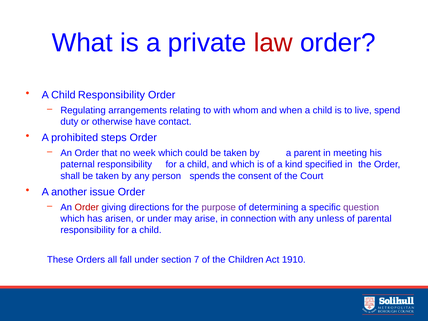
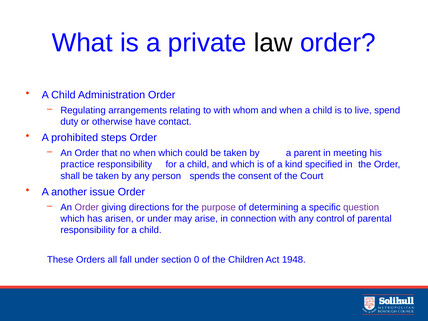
law colour: red -> black
Child Responsibility: Responsibility -> Administration
no week: week -> when
paternal: paternal -> practice
Order at (87, 207) colour: red -> purple
unless: unless -> control
7: 7 -> 0
1910: 1910 -> 1948
